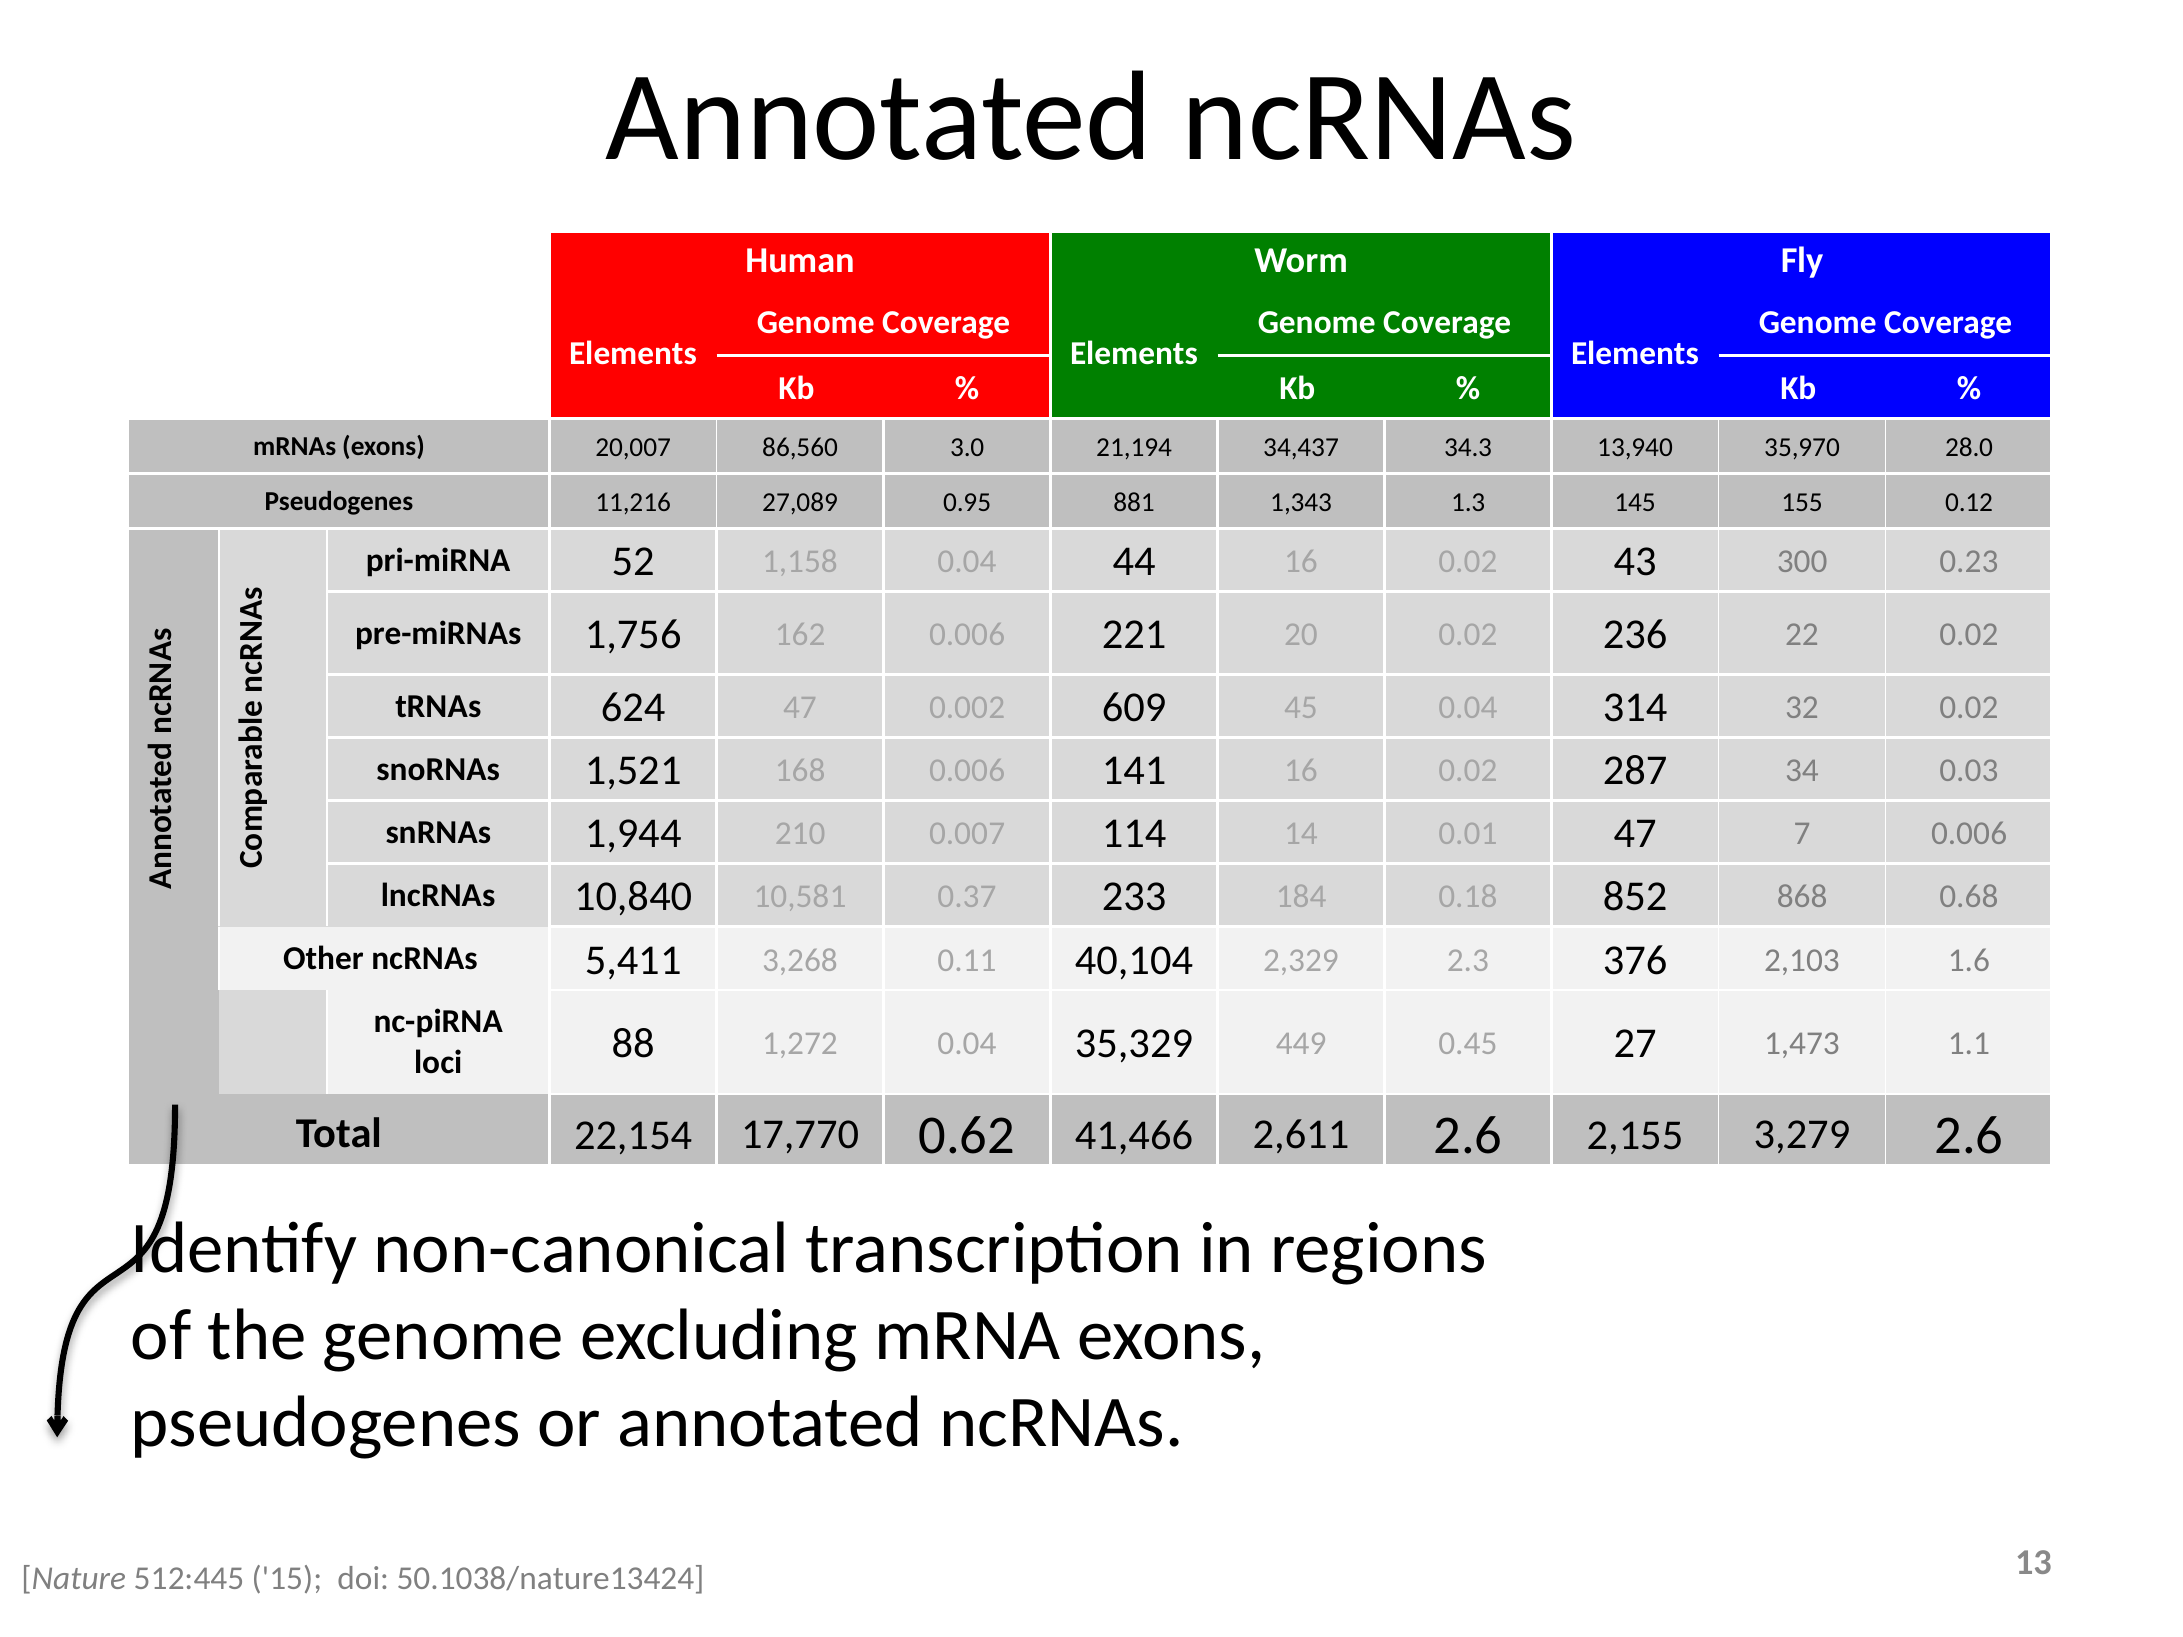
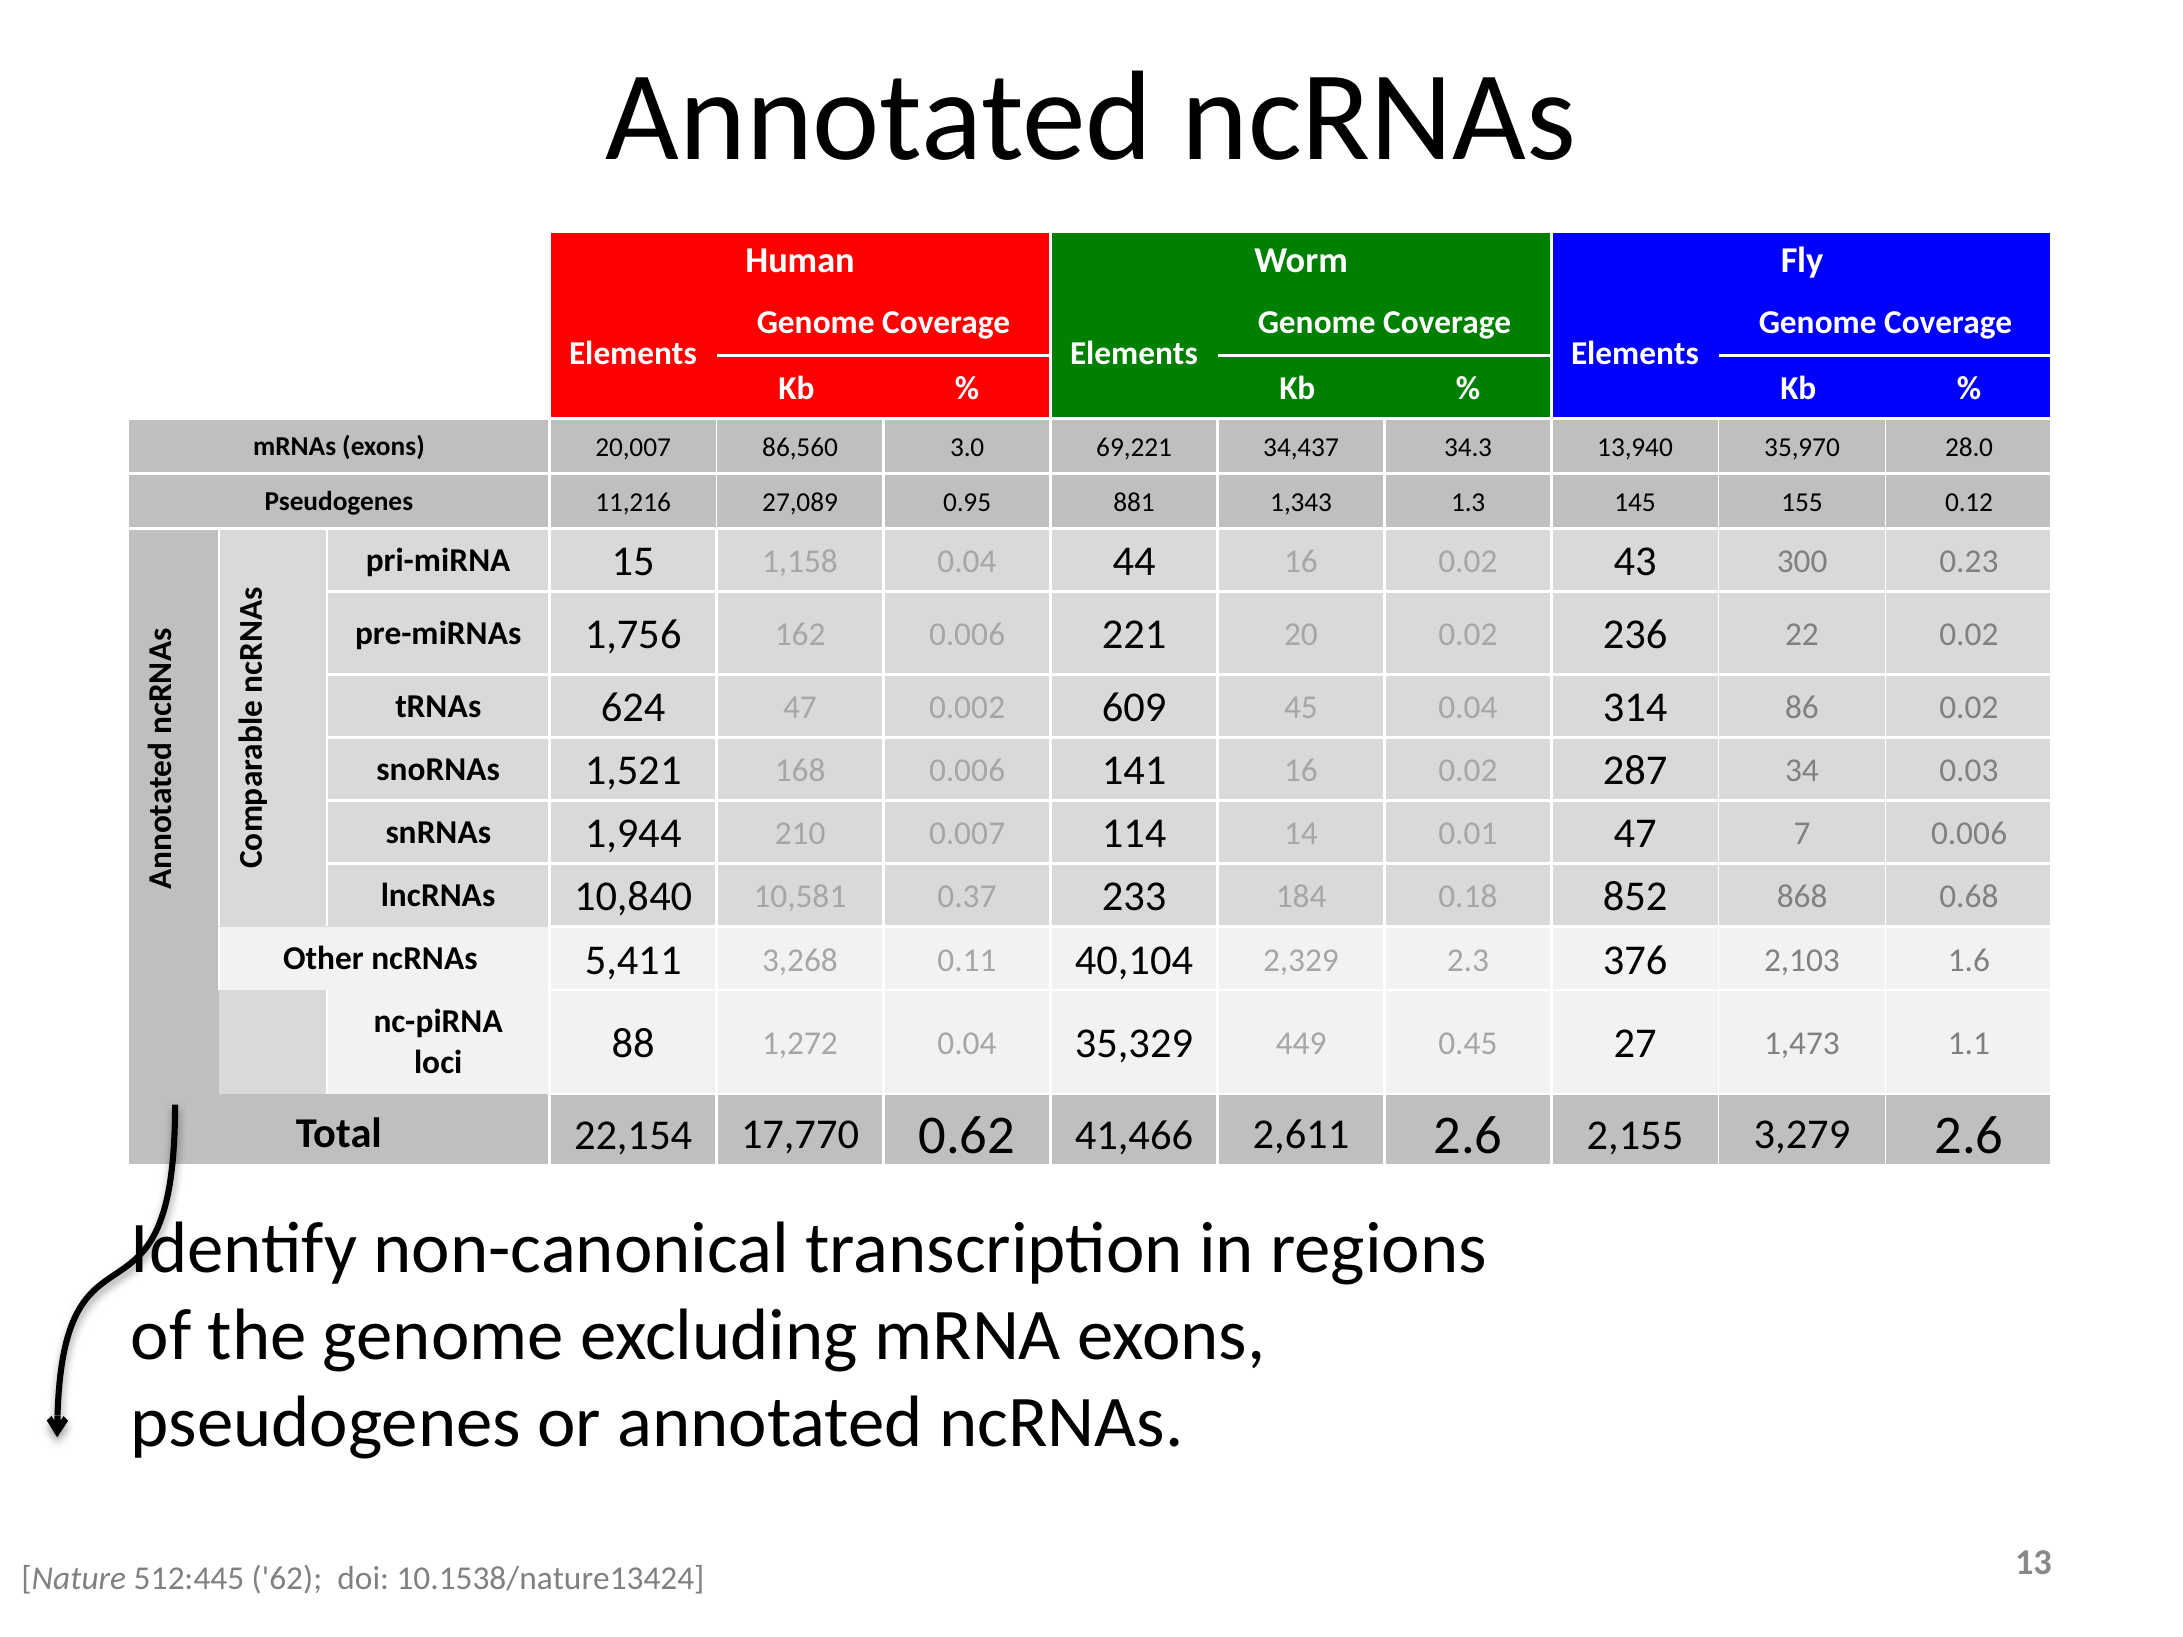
21,194: 21,194 -> 69,221
52: 52 -> 15
32: 32 -> 86
15: 15 -> 62
50.1038/nature13424: 50.1038/nature13424 -> 10.1538/nature13424
